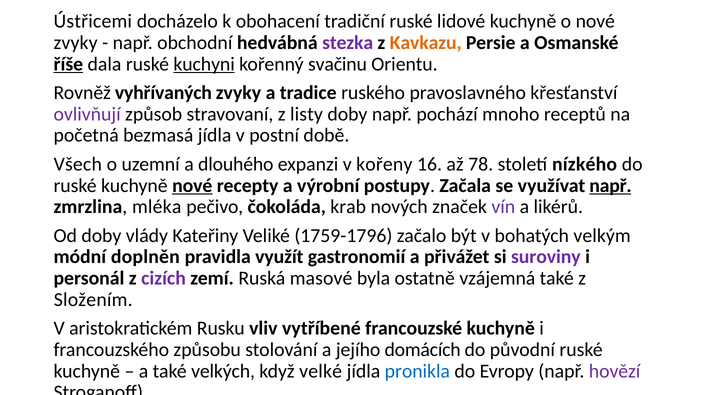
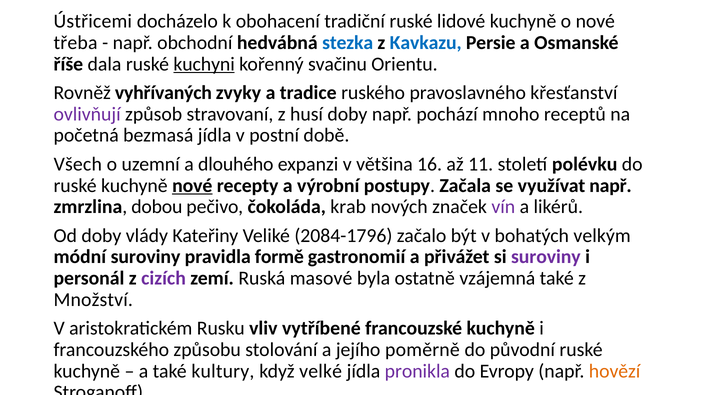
zvyky at (76, 43): zvyky -> třeba
stezka colour: purple -> blue
Kavkazu colour: orange -> blue
říše underline: present -> none
listy: listy -> husí
kořeny: kořeny -> většina
78: 78 -> 11
nízkého: nízkého -> polévku
např at (611, 185) underline: present -> none
mléka: mléka -> dobou
1759-1796: 1759-1796 -> 2084-1796
módní doplněn: doplněn -> suroviny
využít: využít -> formě
Složením: Složením -> Množství
domácích: domácích -> poměrně
velkých: velkých -> kultury
pronikla colour: blue -> purple
hovězí colour: purple -> orange
